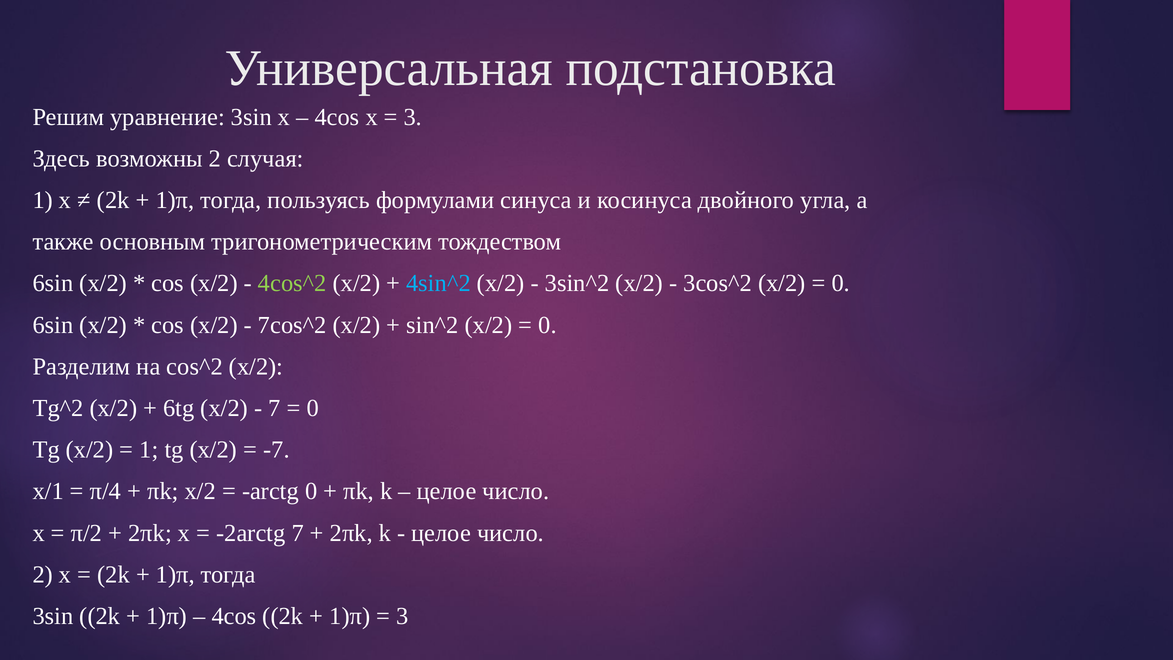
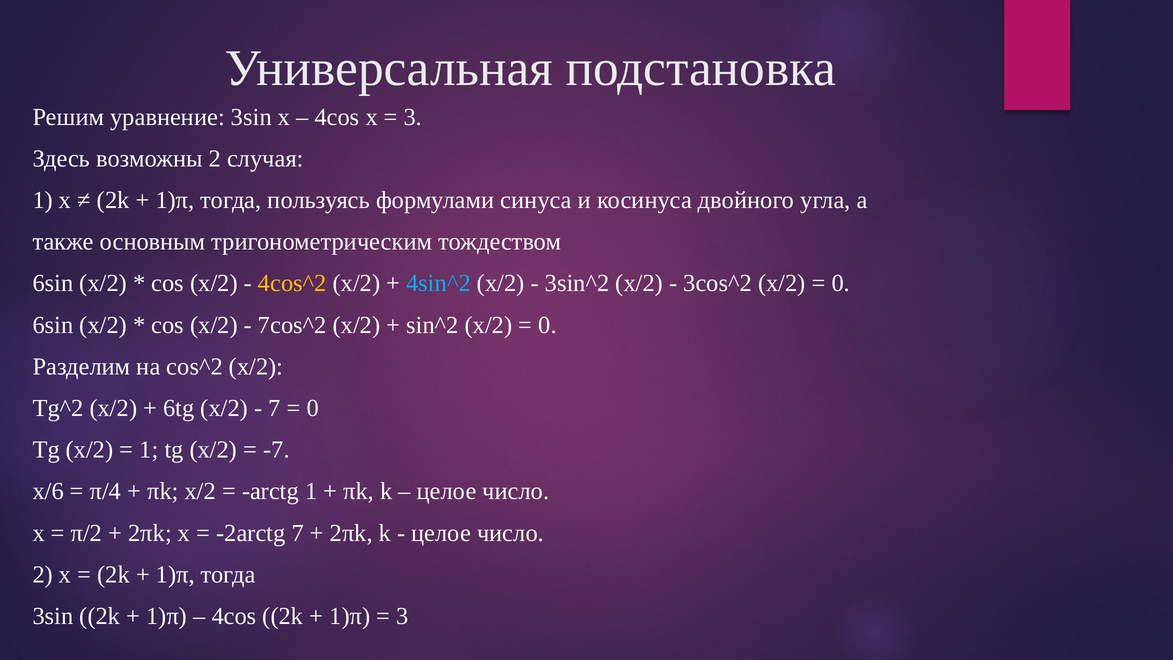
4cos^2 colour: light green -> yellow
x/1: x/1 -> x/6
arctg 0: 0 -> 1
